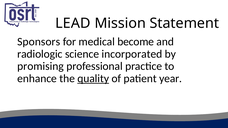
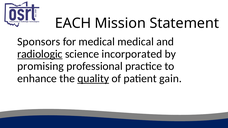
LEAD: LEAD -> EACH
medical become: become -> medical
radiologic underline: none -> present
year: year -> gain
